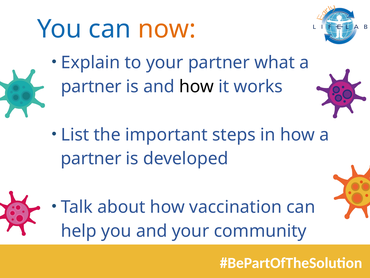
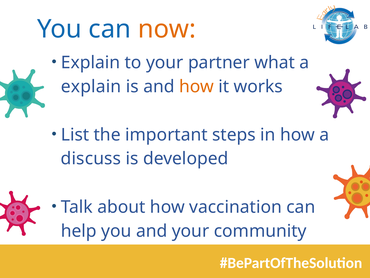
partner at (91, 87): partner -> explain
how at (197, 87) colour: black -> orange
partner at (91, 158): partner -> discuss
